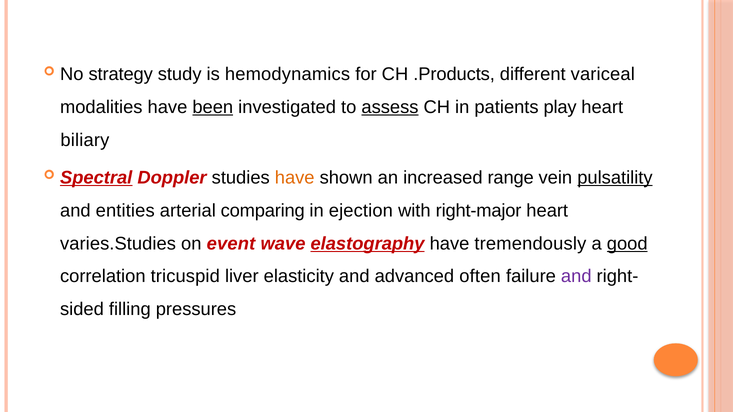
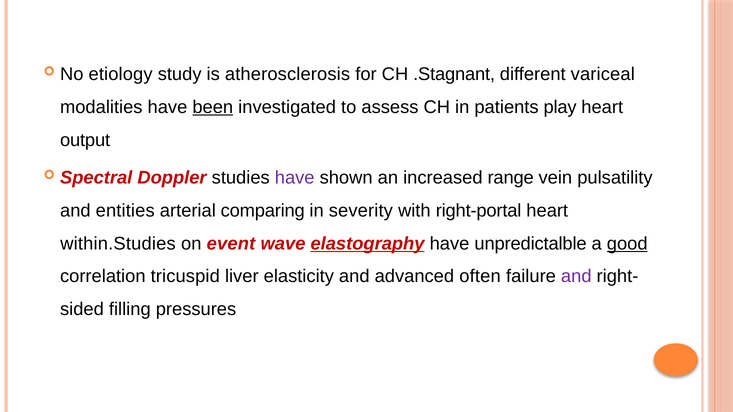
strategy: strategy -> etiology
hemodynamics: hemodynamics -> atherosclerosis
.Products: .Products -> .Stagnant
assess underline: present -> none
biliary: biliary -> output
Spectral underline: present -> none
have at (295, 178) colour: orange -> purple
pulsatility underline: present -> none
ejection: ejection -> severity
right-major: right-major -> right-portal
varies.Studies: varies.Studies -> within.Studies
tremendously: tremendously -> unpredictalble
